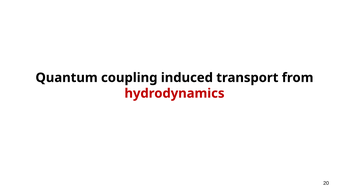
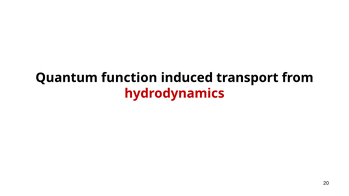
coupling: coupling -> function
